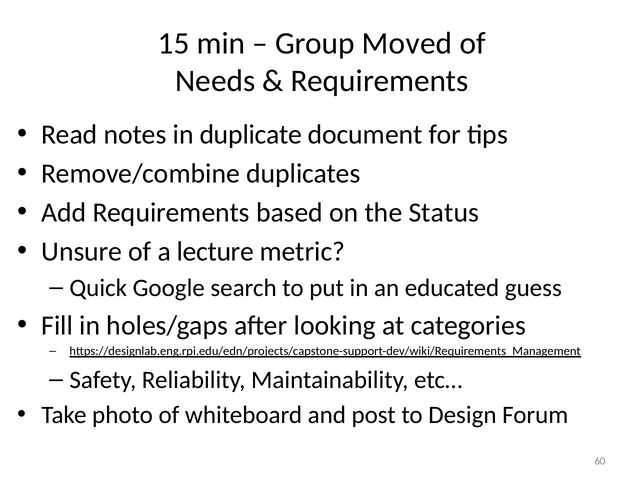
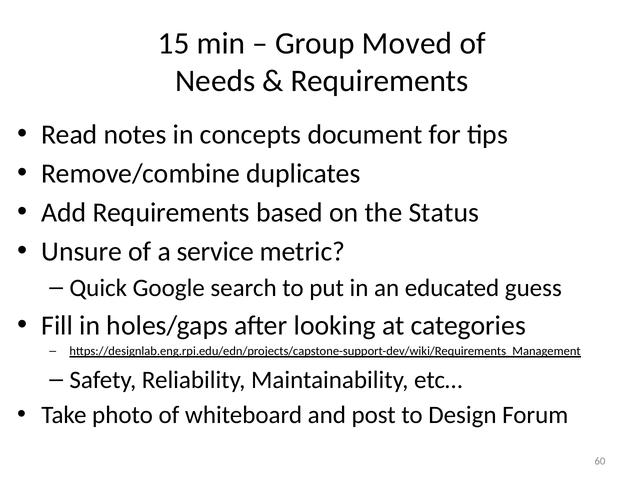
duplicate: duplicate -> concepts
lecture: lecture -> service
